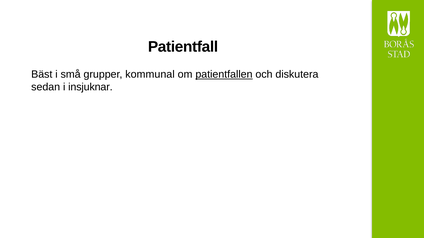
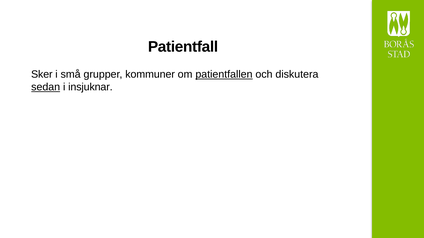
Bäst: Bäst -> Sker
kommunal: kommunal -> kommuner
sedan underline: none -> present
